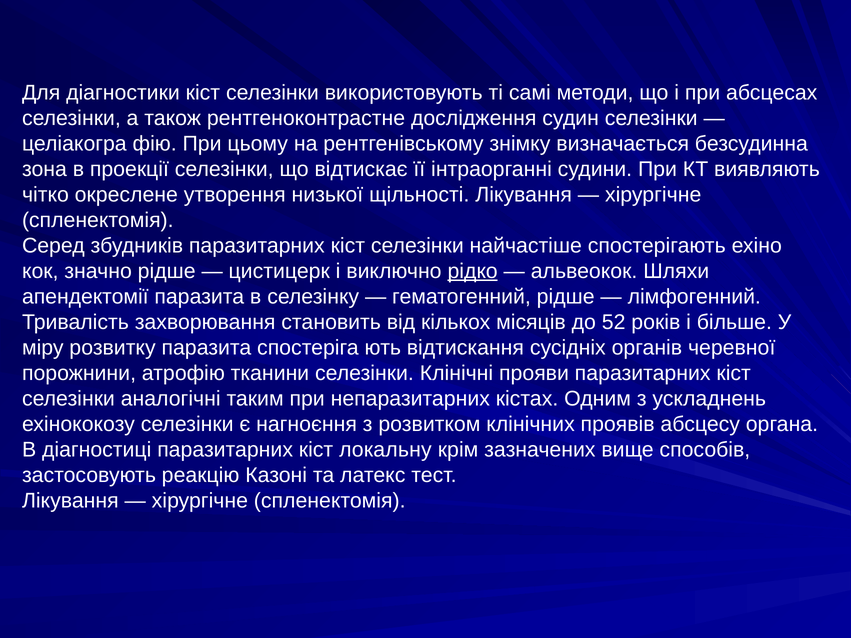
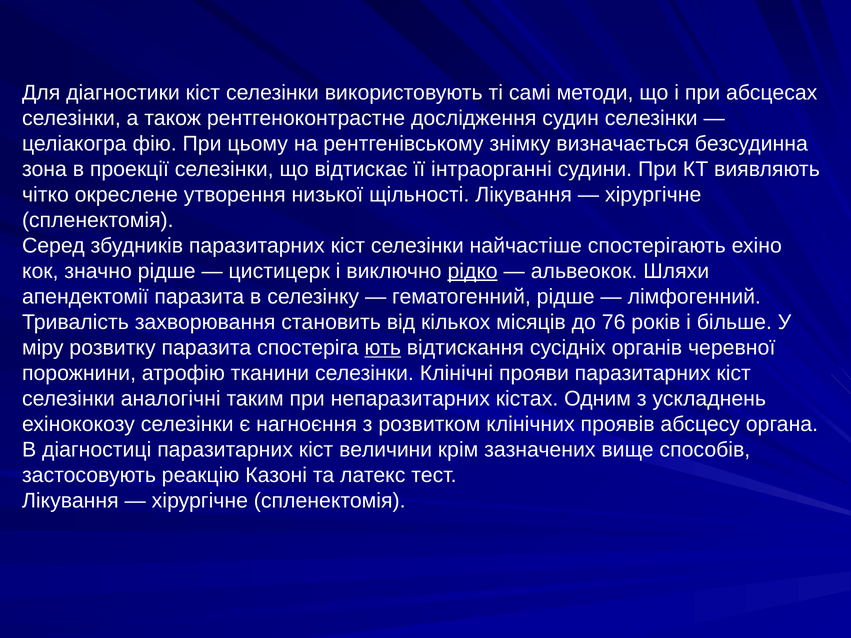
52: 52 -> 76
ють underline: none -> present
локальну: локальну -> величини
